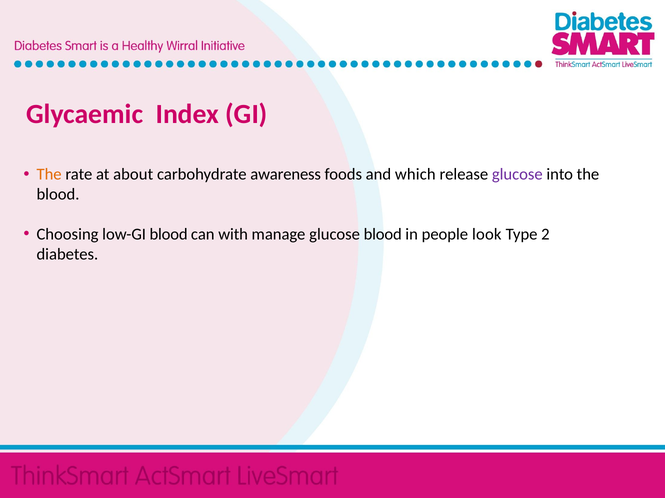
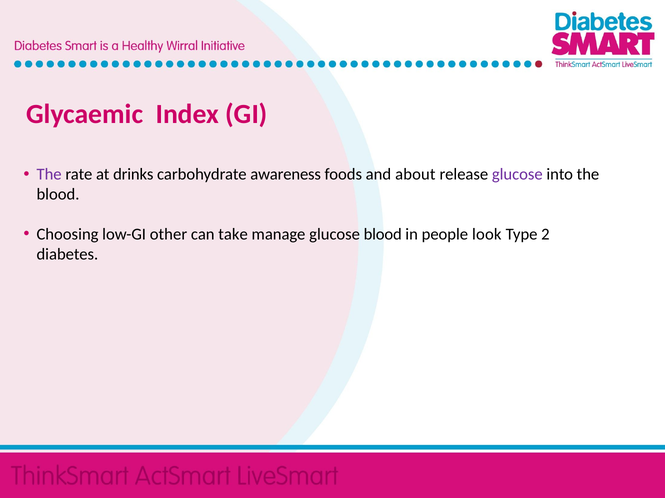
The at (49, 175) colour: orange -> purple
about: about -> drinks
which: which -> about
low-GI blood: blood -> other
with: with -> take
